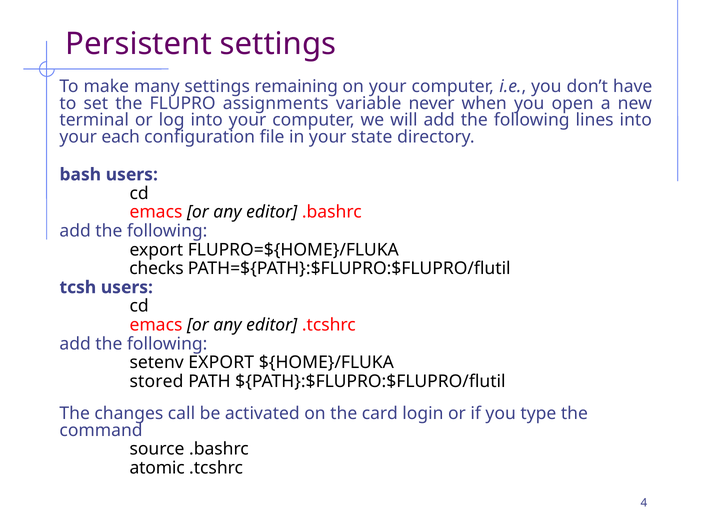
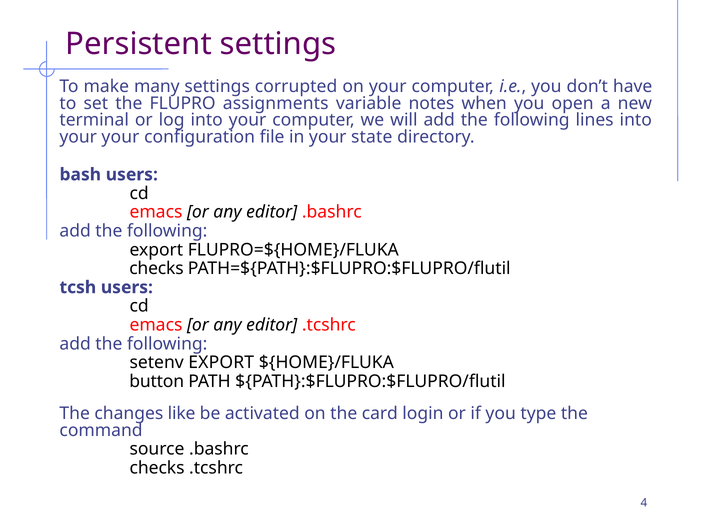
remaining: remaining -> corrupted
never: never -> notes
your each: each -> your
stored: stored -> button
call: call -> like
atomic at (157, 468): atomic -> checks
